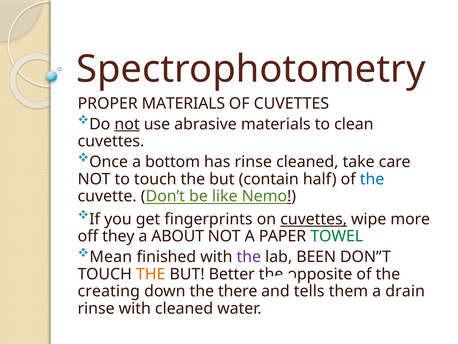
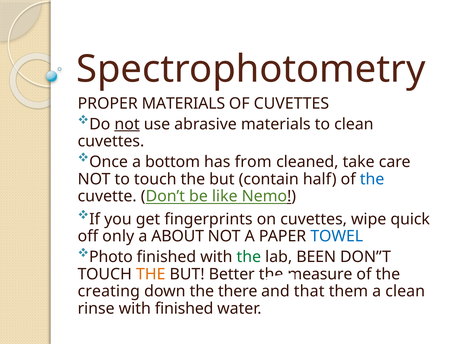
has rinse: rinse -> from
cuvettes at (314, 219) underline: present -> none
more: more -> quick
they: they -> only
TOWEL colour: green -> blue
Mean: Mean -> Photo
the at (249, 257) colour: purple -> green
opposite: opposite -> measure
tells: tells -> that
a drain: drain -> clean
with cleaned: cleaned -> finished
